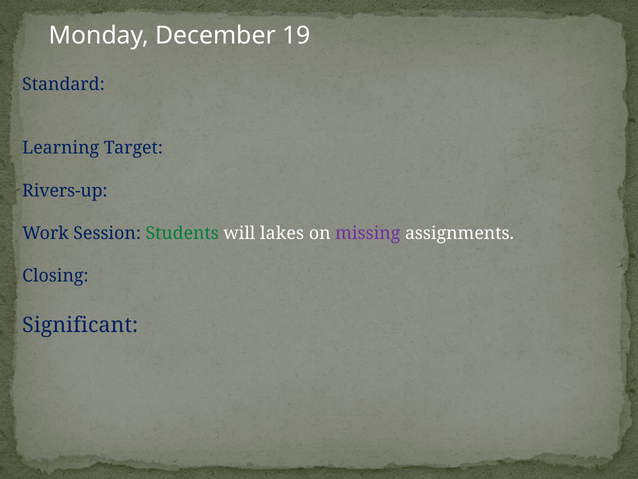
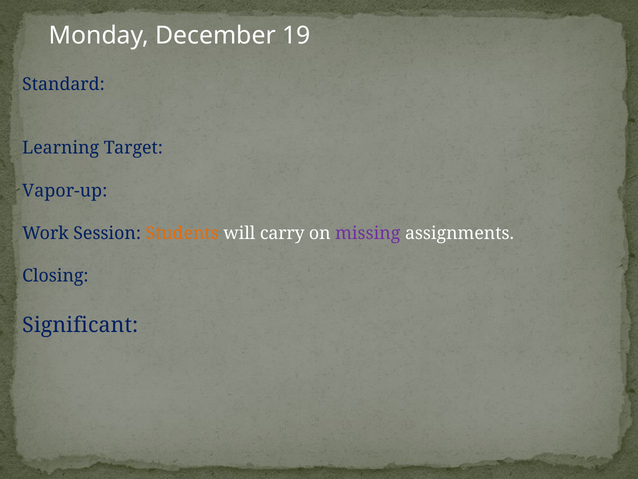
Rivers-up: Rivers-up -> Vapor-up
Students colour: green -> orange
lakes: lakes -> carry
